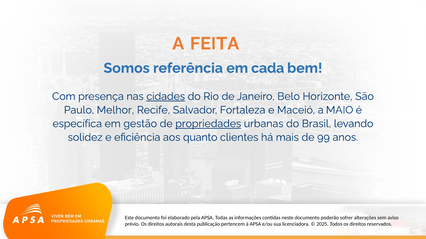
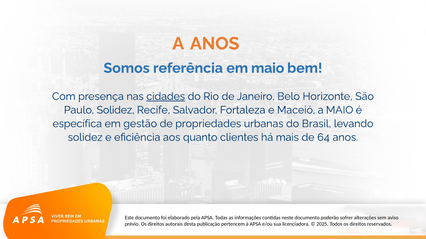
A FEITA: FEITA -> ANOS
em cada: cada -> maio
Paulo Melhor: Melhor -> Solidez
propriedades underline: present -> none
99: 99 -> 64
